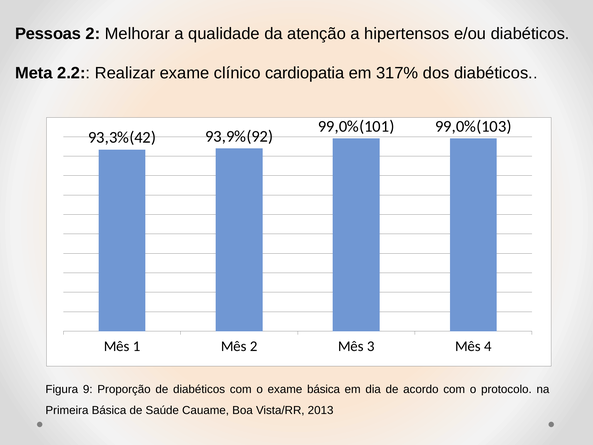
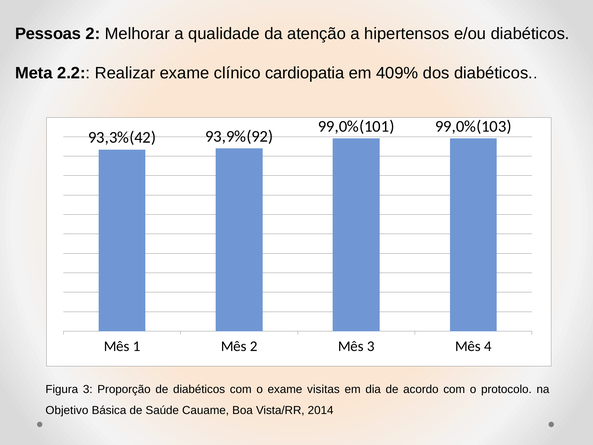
317%: 317% -> 409%
Figura 9: 9 -> 3
exame básica: básica -> visitas
Primeira: Primeira -> Objetivo
2013: 2013 -> 2014
